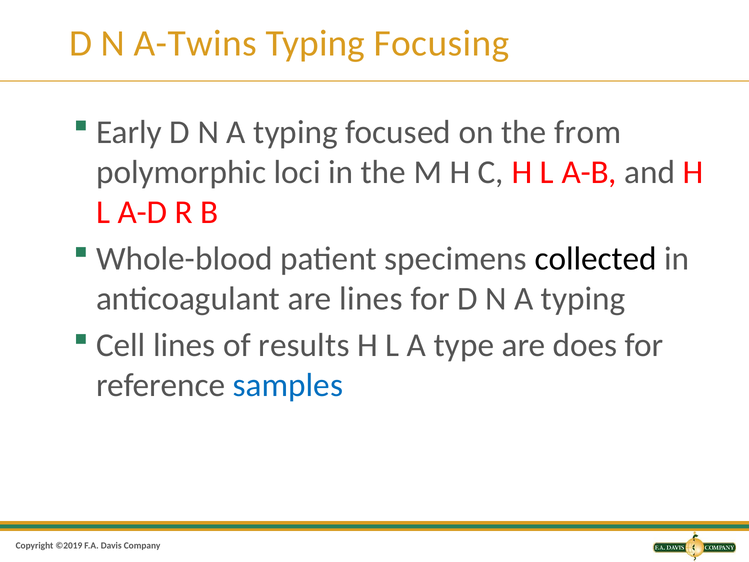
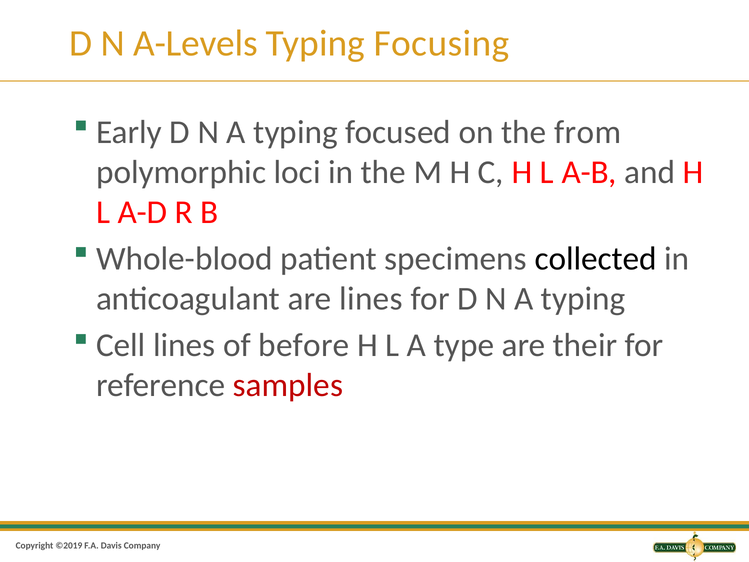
A-Twins: A-Twins -> A-Levels
results: results -> before
does: does -> their
samples colour: blue -> red
